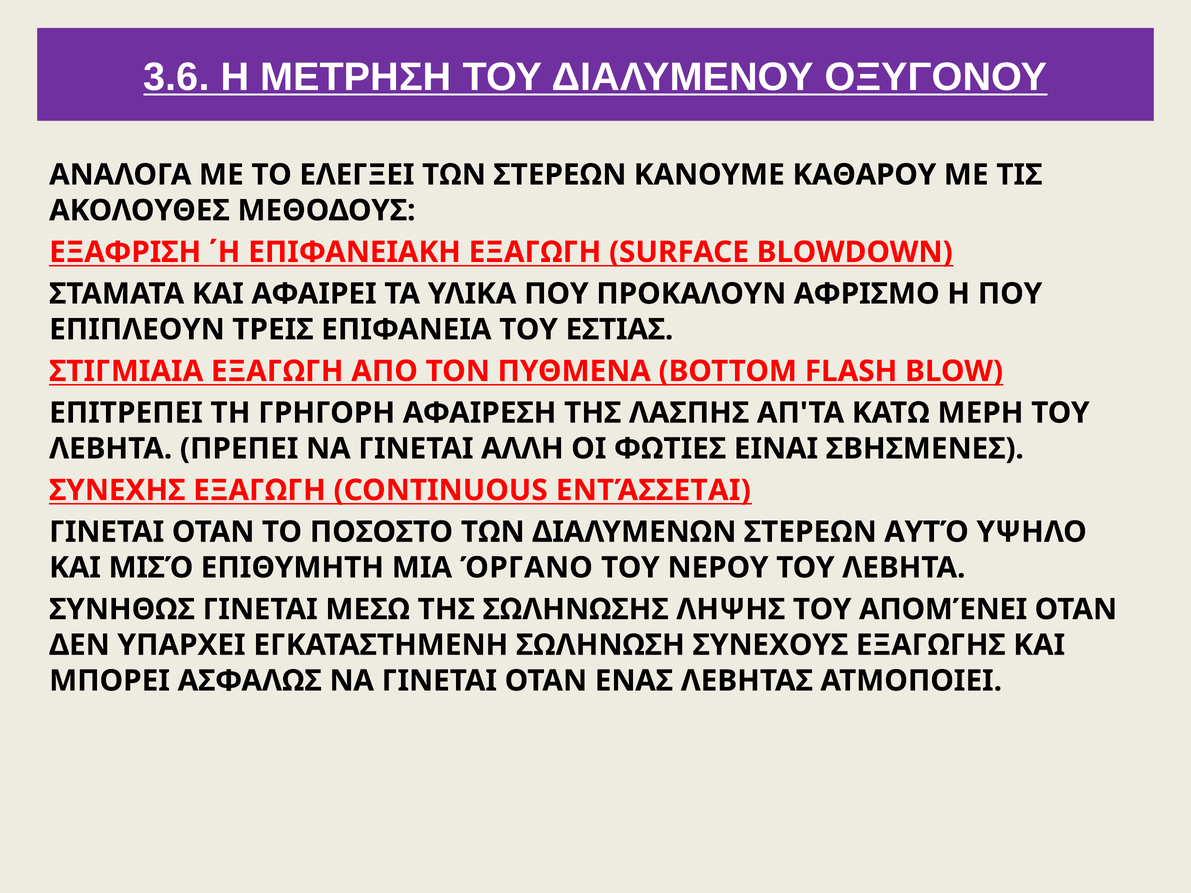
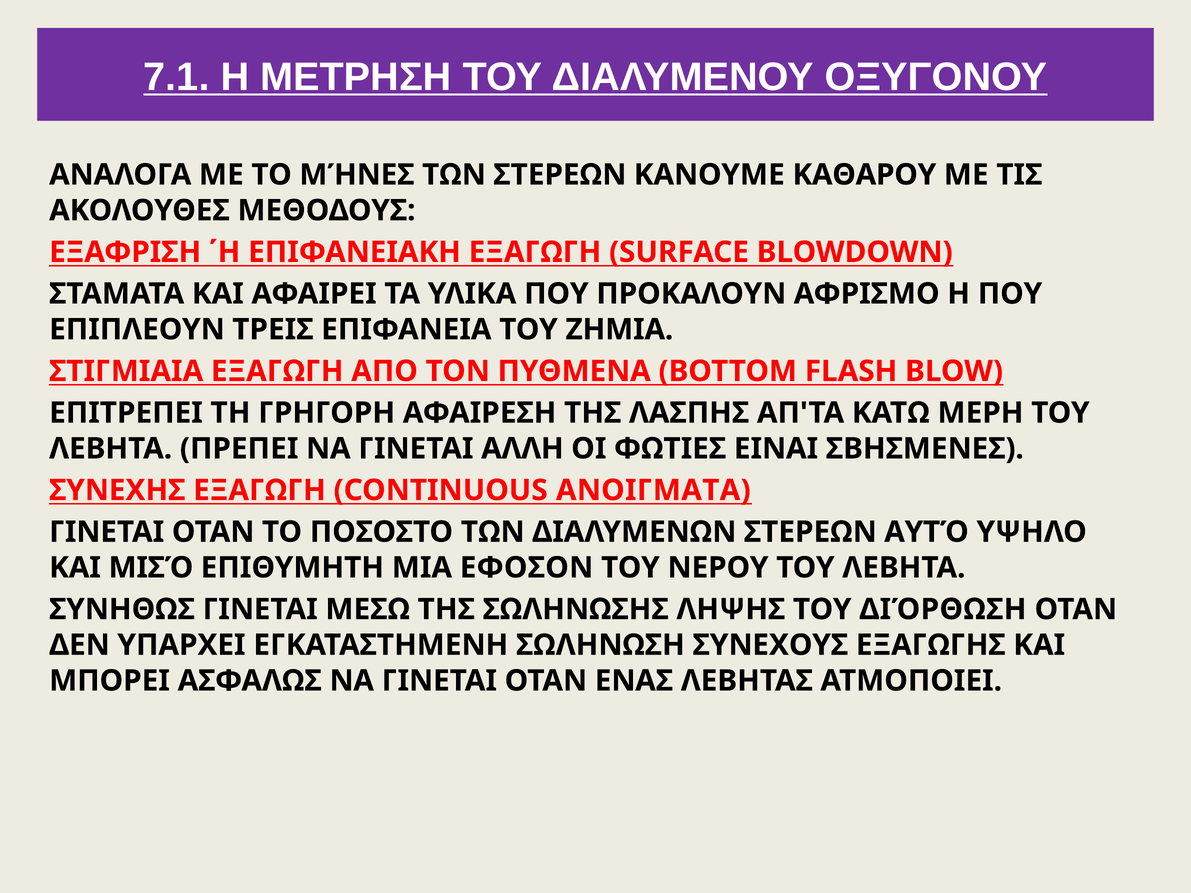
3.6: 3.6 -> 7.1
ΕΛΕΓΞΕΙ: ΕΛΕΓΞΕΙ -> ΜΉΝΕΣ
ΕΣΤΙΑΣ: ΕΣΤΙΑΣ -> ΖΗΜΙΑ
ΕΝΤΆΣΣΕΤΑΙ: ΕΝΤΆΣΣΕΤΑΙ -> ΑΝΟΙΓΜΑΤΑ
ΌΡΓΑΝΟ: ΌΡΓΑΝΟ -> ΕΦΟΣΟΝ
ΑΠΟΜΈΝΕΙ: ΑΠΟΜΈΝΕΙ -> ΔΙΌΡΘΩΣΗ
